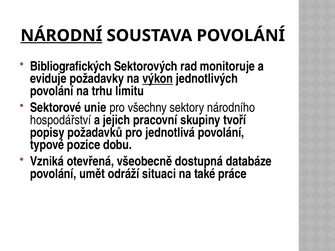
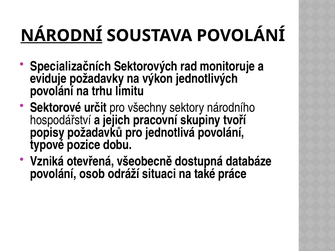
Bibliografických: Bibliografických -> Specializačních
výkon underline: present -> none
unie: unie -> určit
umět: umět -> osob
